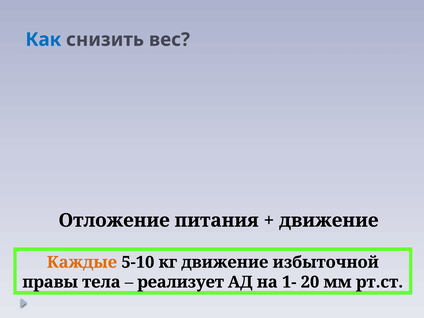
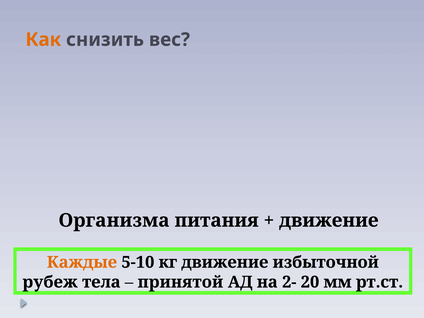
Как colour: blue -> orange
Отложение: Отложение -> Организма
правы: правы -> рубеж
реализует: реализует -> принятой
1-: 1- -> 2-
